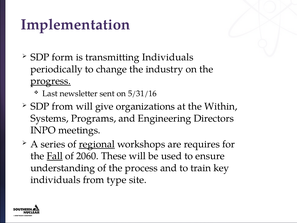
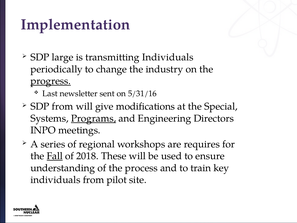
form: form -> large
organizations: organizations -> modifications
Within: Within -> Special
Programs underline: none -> present
regional underline: present -> none
2060: 2060 -> 2018
type: type -> pilot
